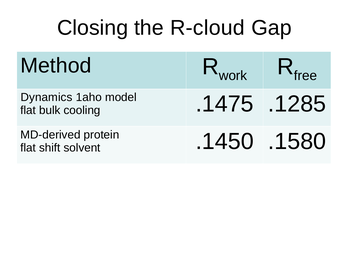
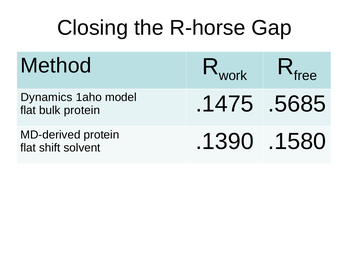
R-cloud: R-cloud -> R-horse
bulk cooling: cooling -> protein
.1285: .1285 -> .5685
.1450: .1450 -> .1390
